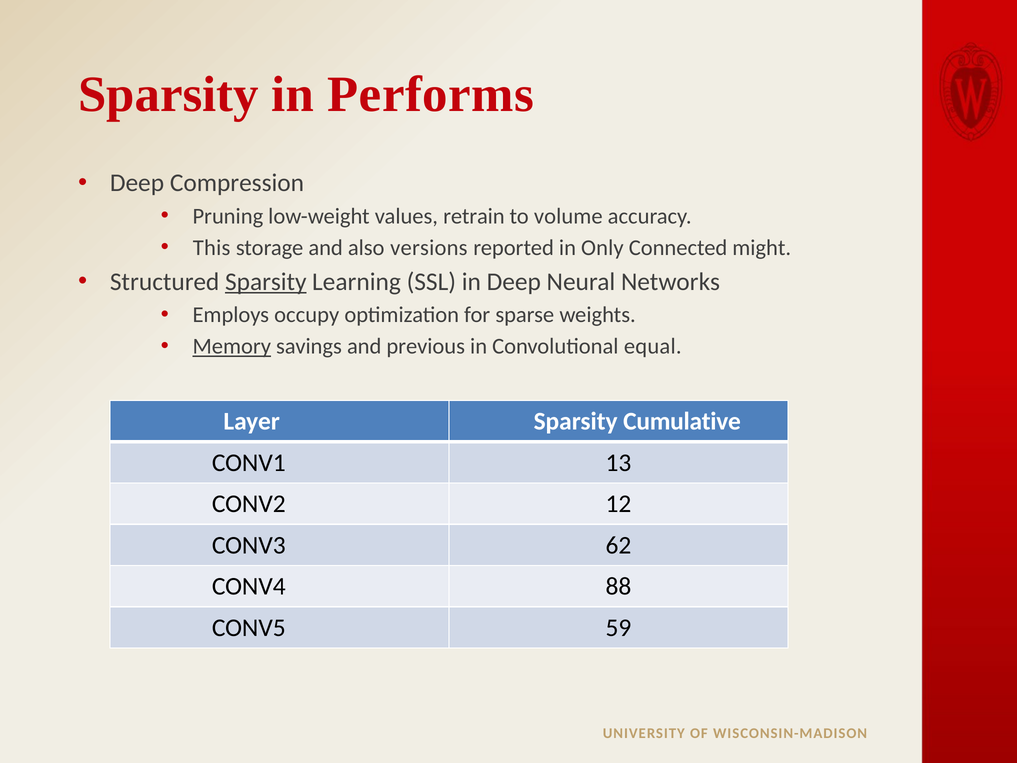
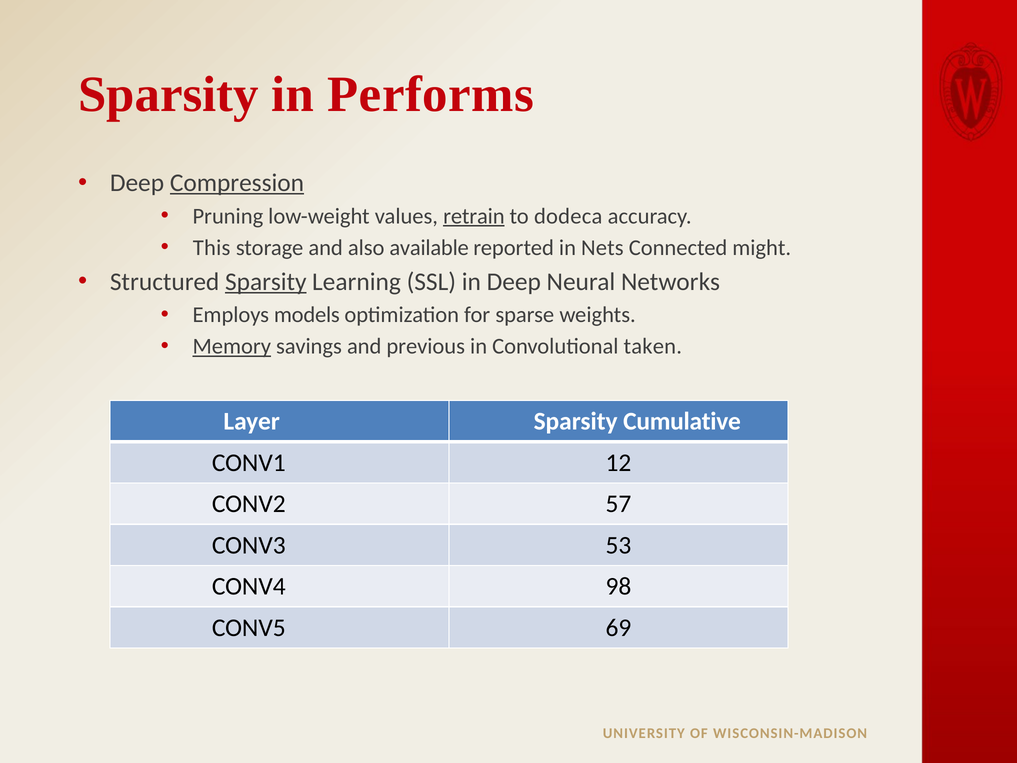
Compression underline: none -> present
retrain underline: none -> present
volume: volume -> dodeca
versions: versions -> available
Only: Only -> Nets
occupy: occupy -> models
equal: equal -> taken
13: 13 -> 12
12: 12 -> 57
62: 62 -> 53
88: 88 -> 98
59: 59 -> 69
